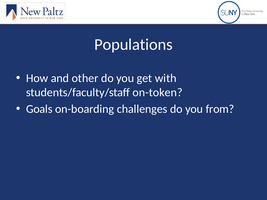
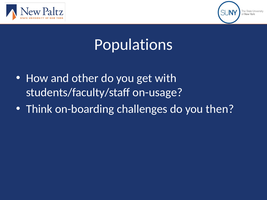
on-token: on-token -> on-usage
Goals: Goals -> Think
from: from -> then
